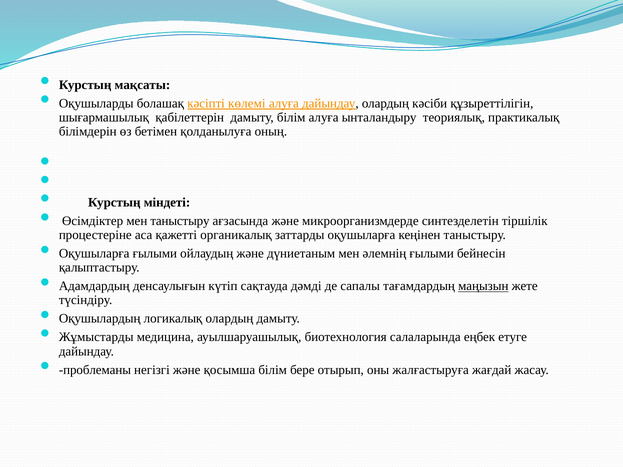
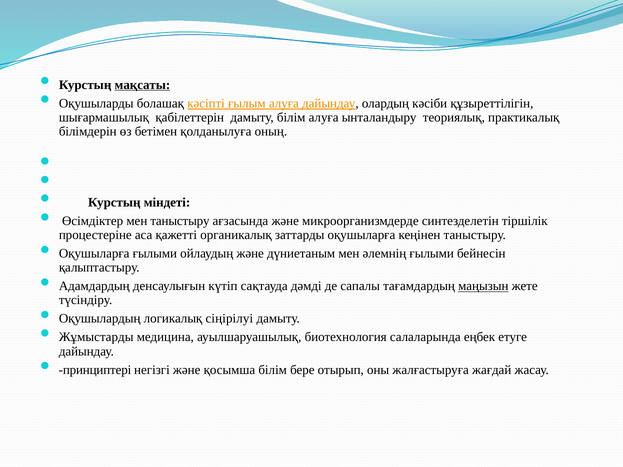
мақсаты underline: none -> present
көлемі: көлемі -> ғылым
логикалық олардың: олардың -> сіңірілуі
проблеманы: проблеманы -> принциптері
